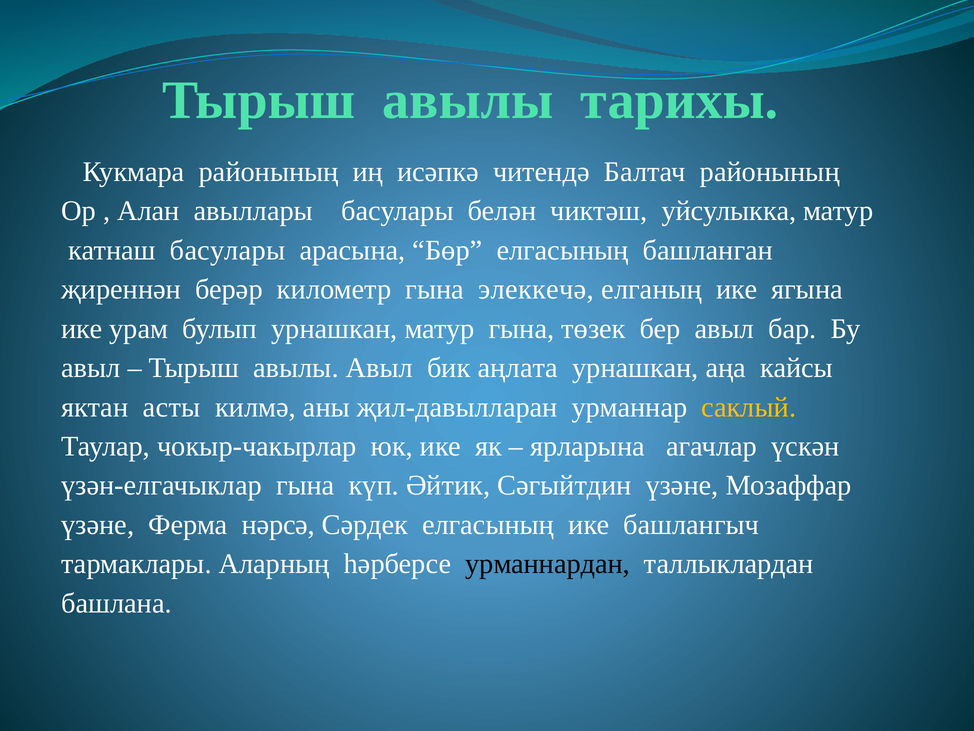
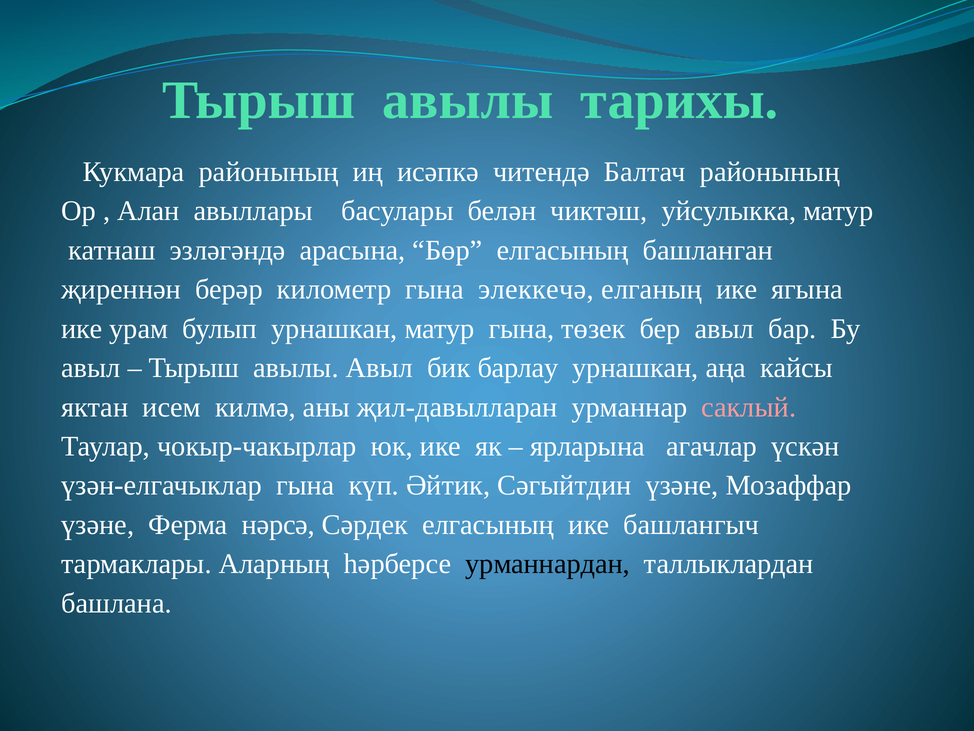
катнаш басулары: басулары -> эзләгәндә
аңлата: аңлата -> барлау
асты: асты -> исем
саклый colour: yellow -> pink
